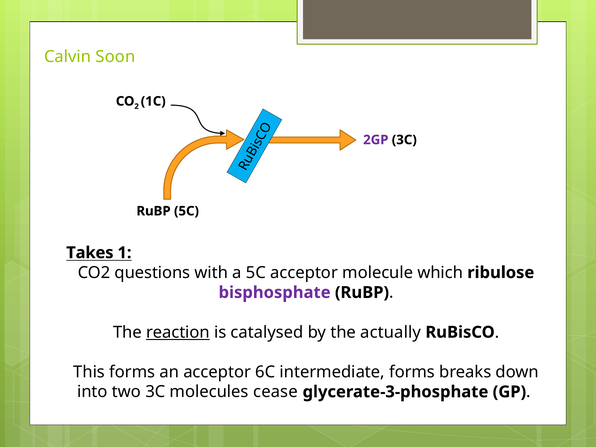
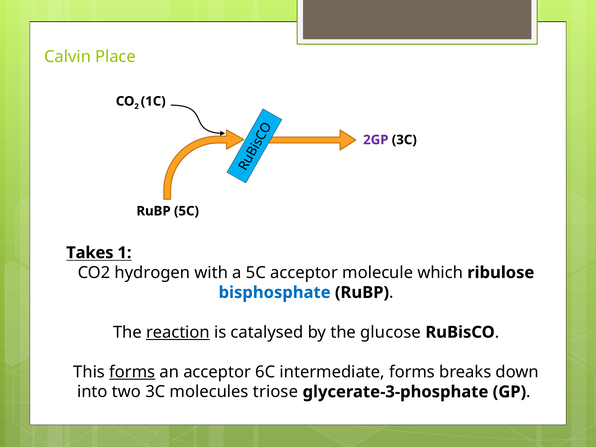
Soon: Soon -> Place
questions: questions -> hydrogen
bisphosphate colour: purple -> blue
actually: actually -> glucose
forms at (132, 372) underline: none -> present
cease: cease -> triose
